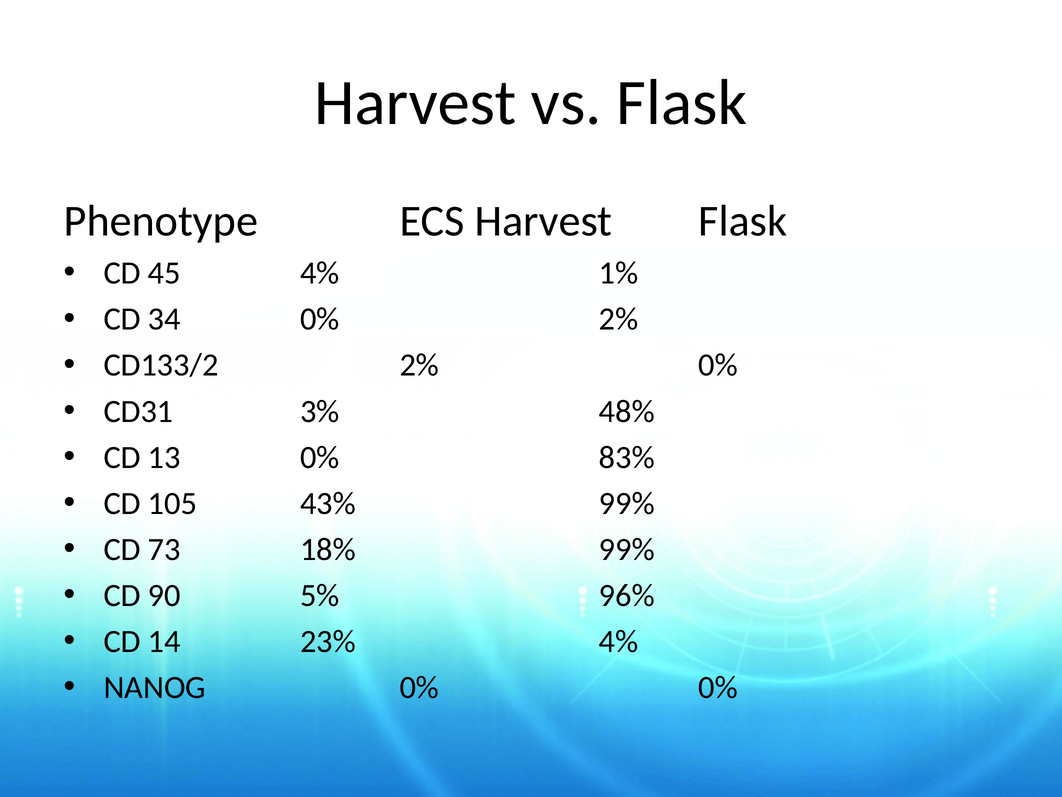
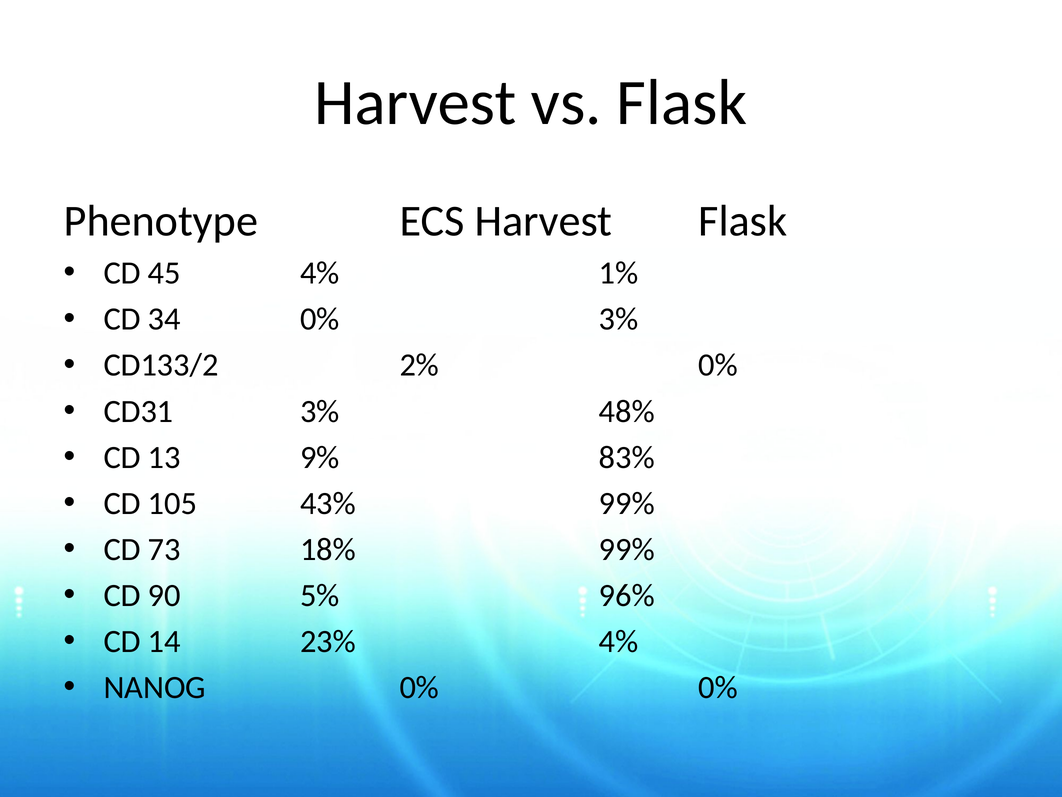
0% 2%: 2% -> 3%
13 0%: 0% -> 9%
